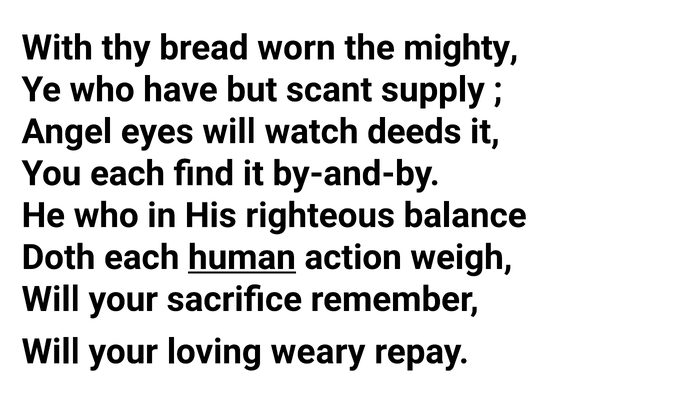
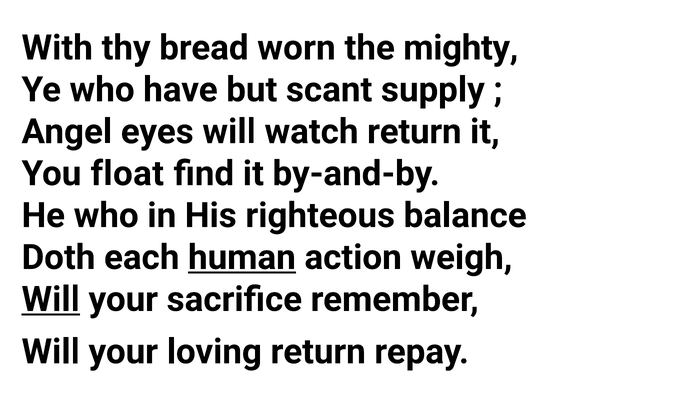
watch deeds: deeds -> return
You each: each -> float
Will at (51, 300) underline: none -> present
loving weary: weary -> return
